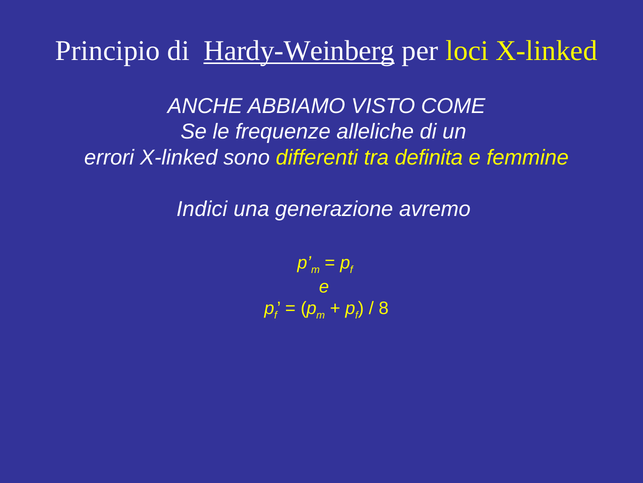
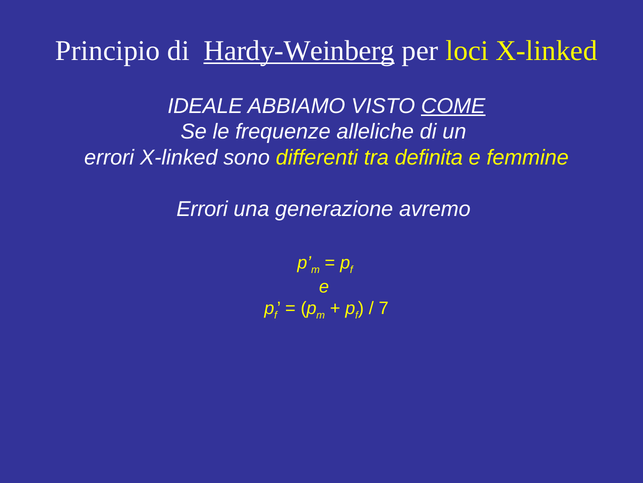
ANCHE: ANCHE -> IDEALE
COME underline: none -> present
Indici at (202, 209): Indici -> Errori
8: 8 -> 7
